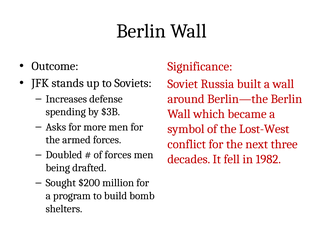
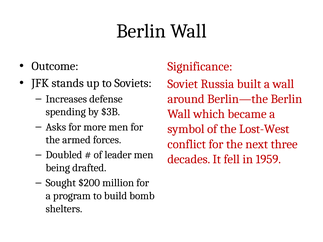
of forces: forces -> leader
1982: 1982 -> 1959
